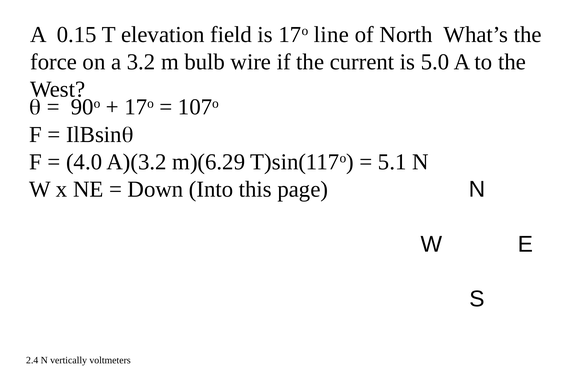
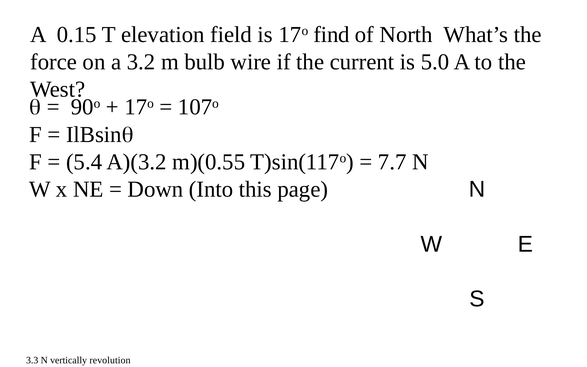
line: line -> find
4.0: 4.0 -> 5.4
m)(6.29: m)(6.29 -> m)(0.55
5.1: 5.1 -> 7.7
2.4: 2.4 -> 3.3
voltmeters: voltmeters -> revolution
